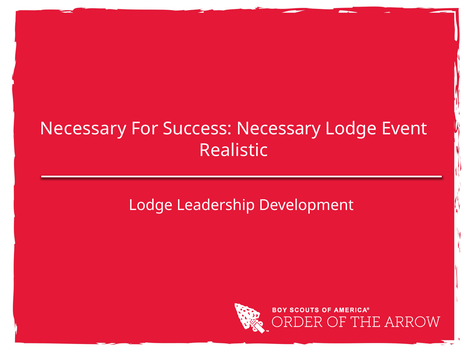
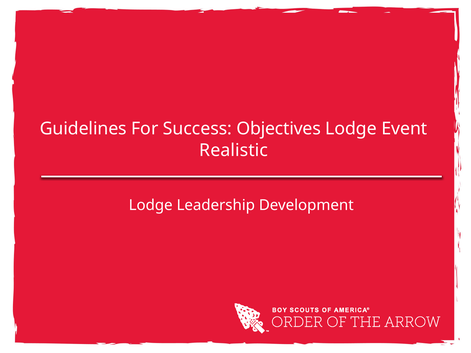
Necessary at (83, 129): Necessary -> Guidelines
Success Necessary: Necessary -> Objectives
